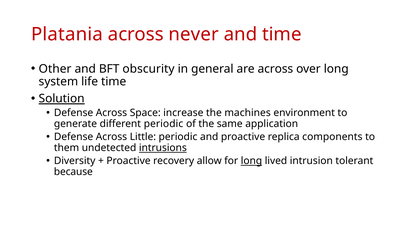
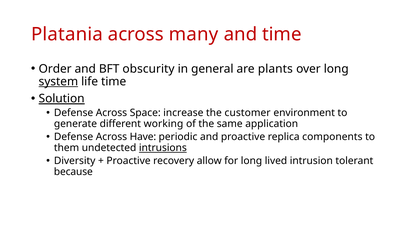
never: never -> many
Other: Other -> Order
are across: across -> plants
system underline: none -> present
machines: machines -> customer
different periodic: periodic -> working
Little: Little -> Have
long at (251, 161) underline: present -> none
